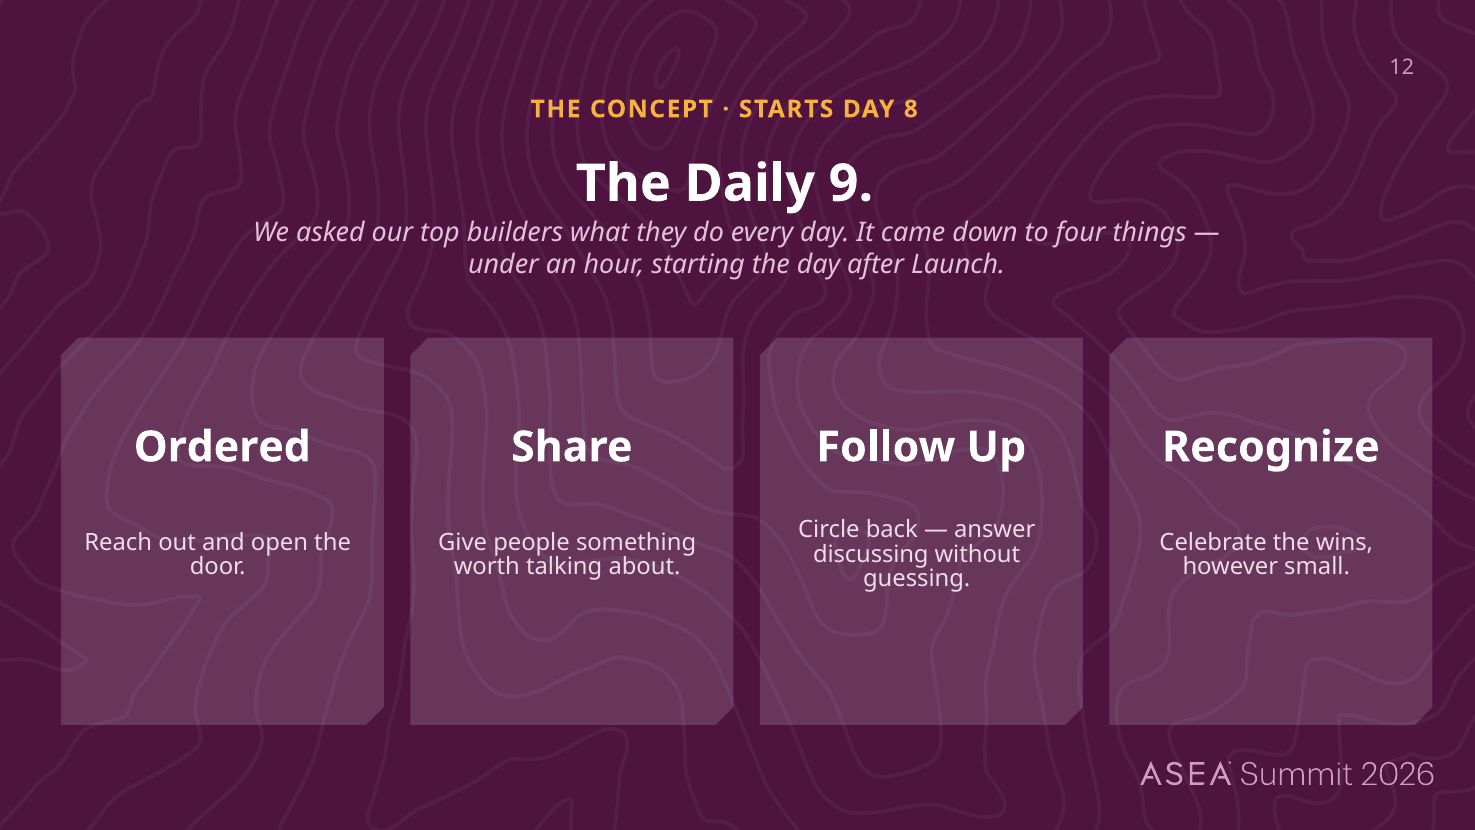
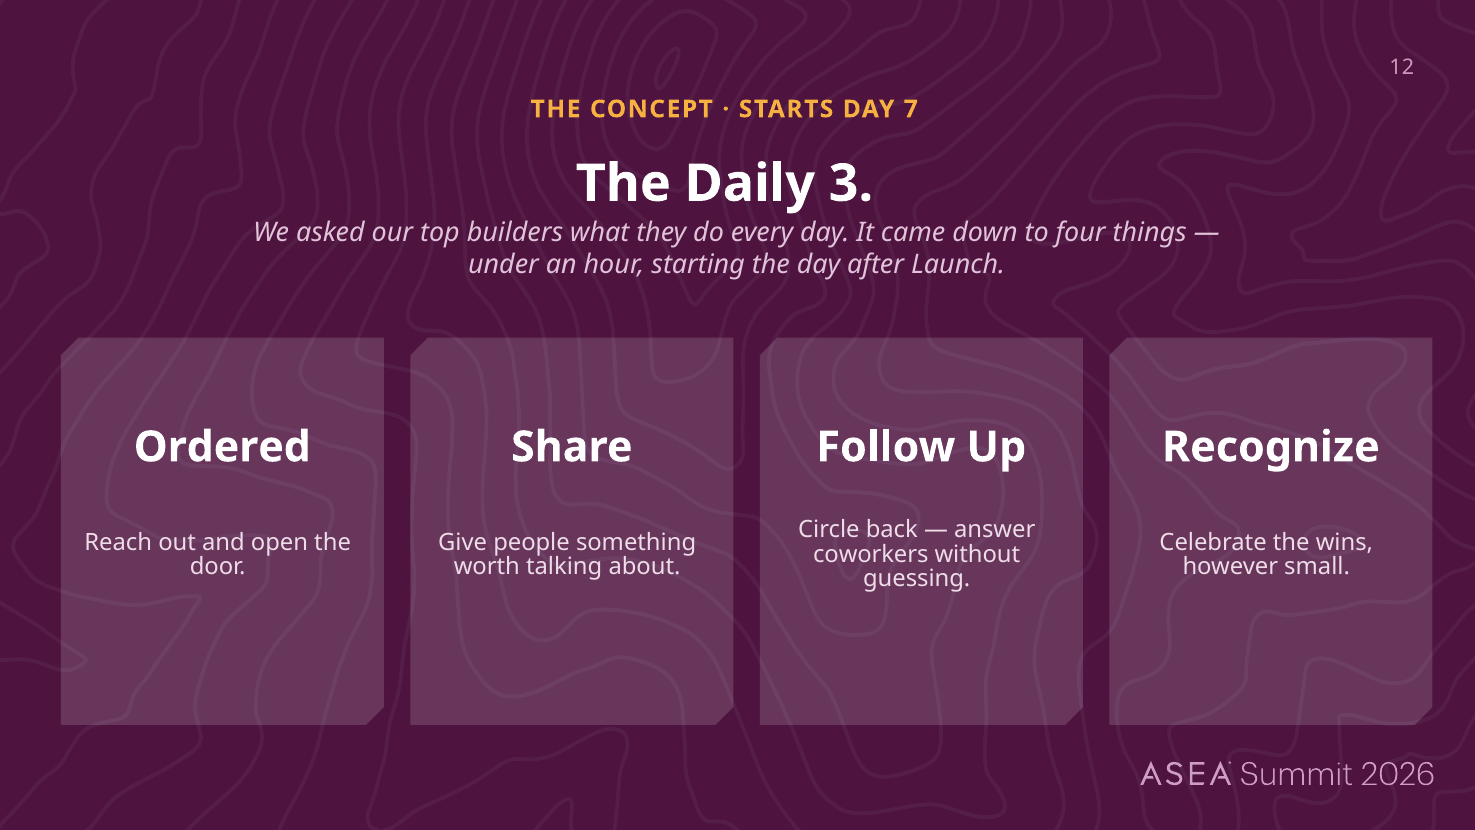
8: 8 -> 7
9: 9 -> 3
discussing: discussing -> coworkers
